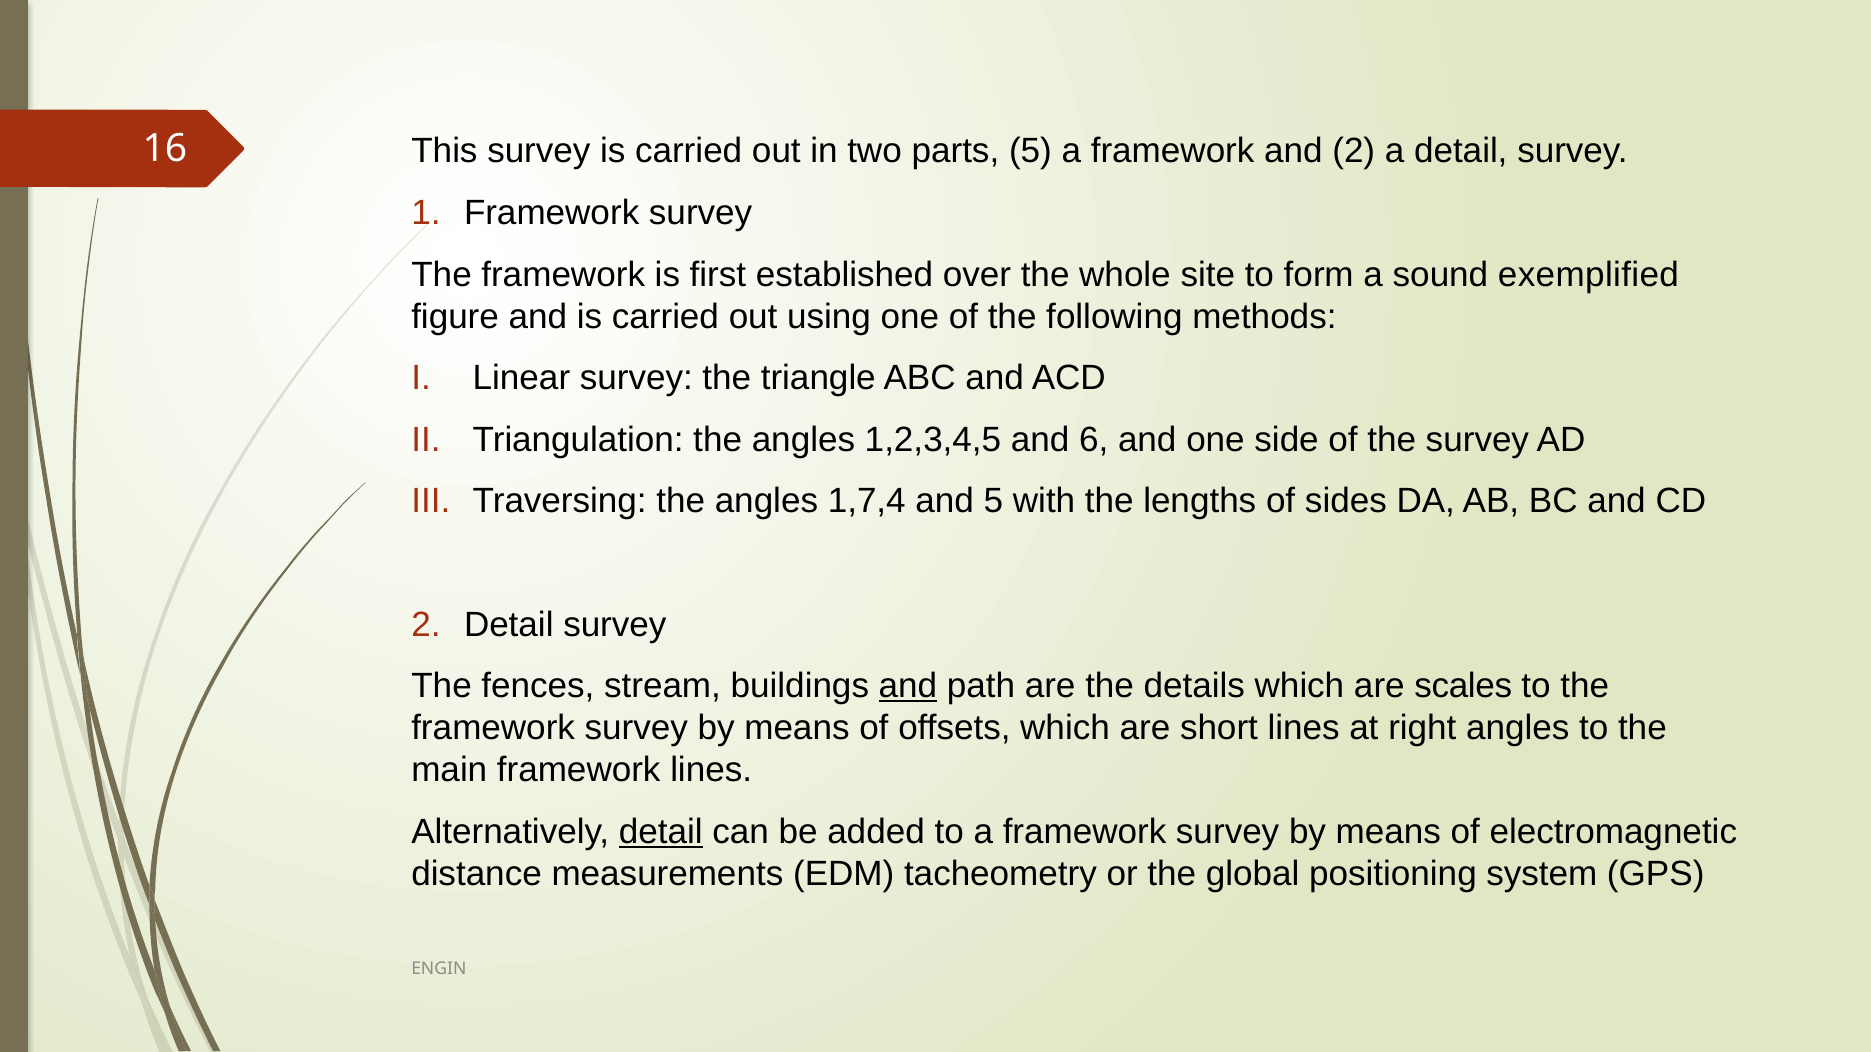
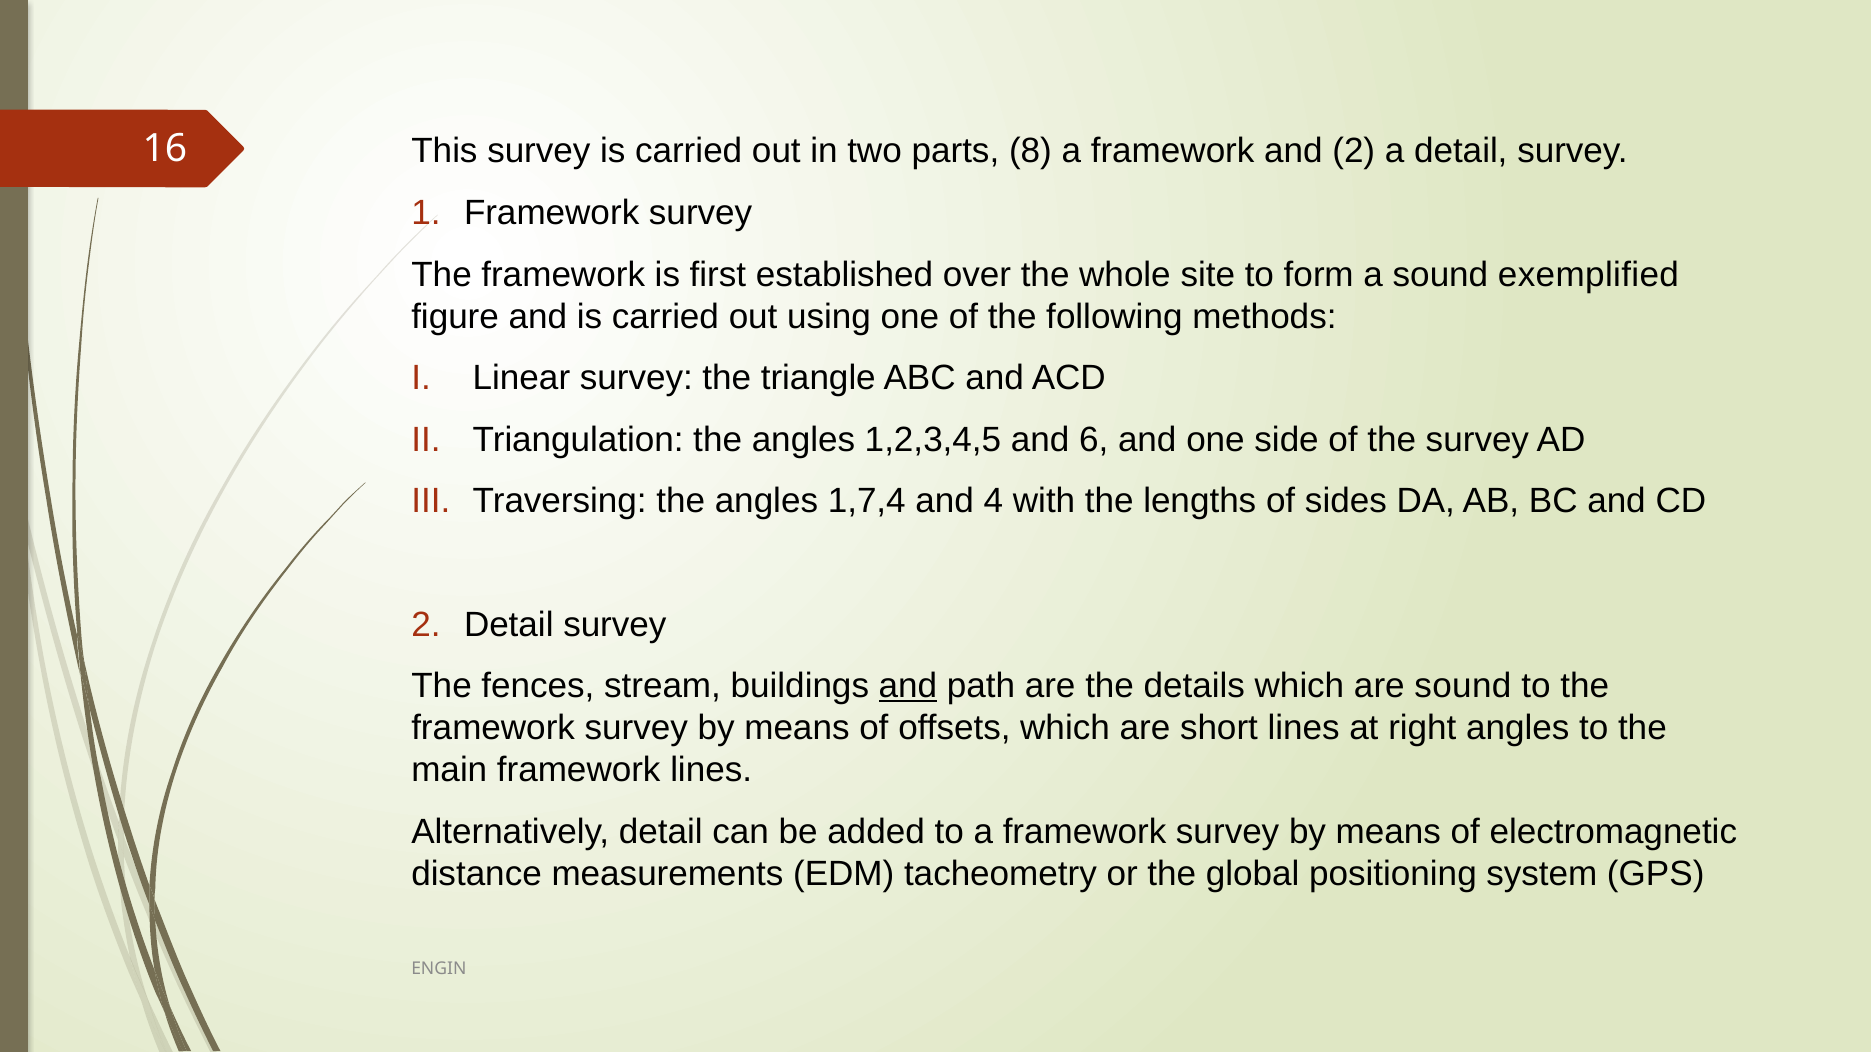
parts 5: 5 -> 8
and 5: 5 -> 4
are scales: scales -> sound
detail at (661, 832) underline: present -> none
